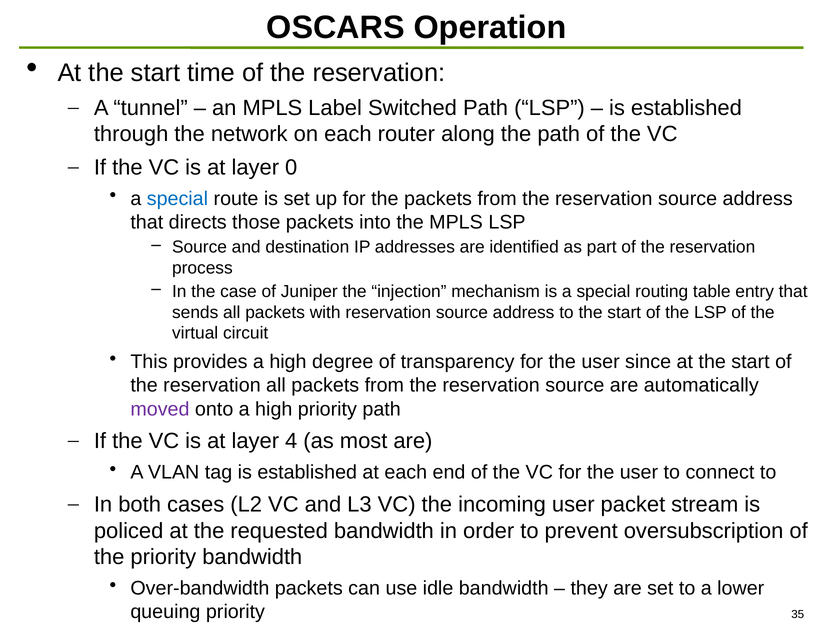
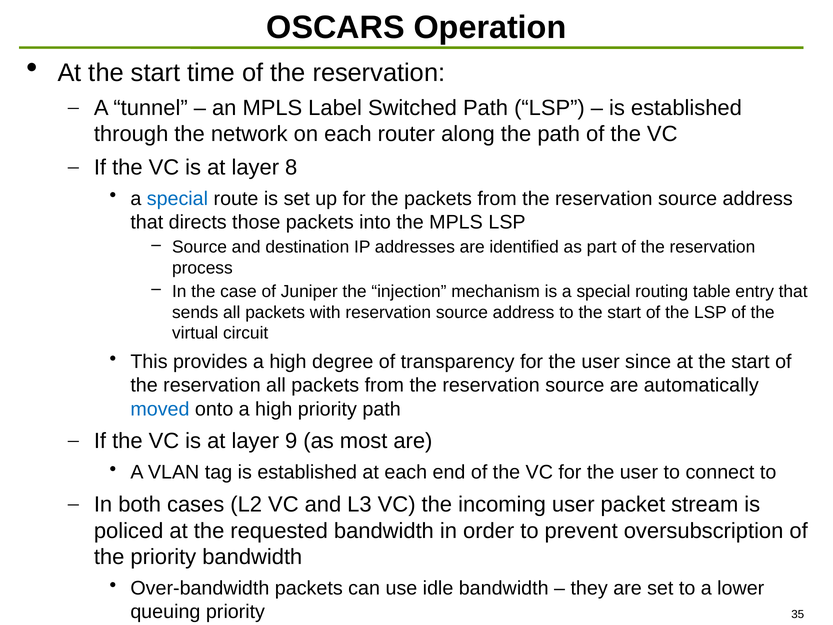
0: 0 -> 8
moved colour: purple -> blue
4: 4 -> 9
